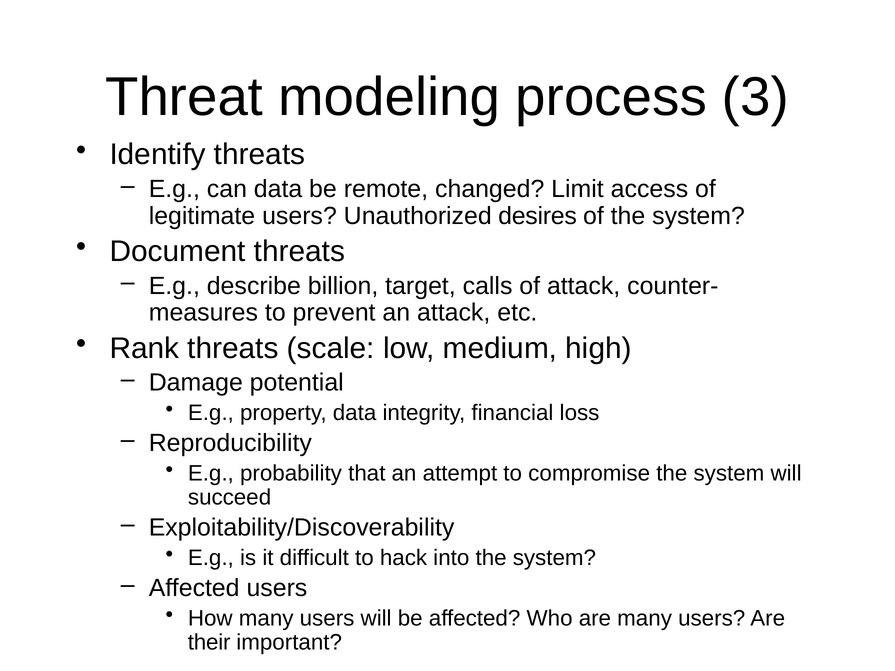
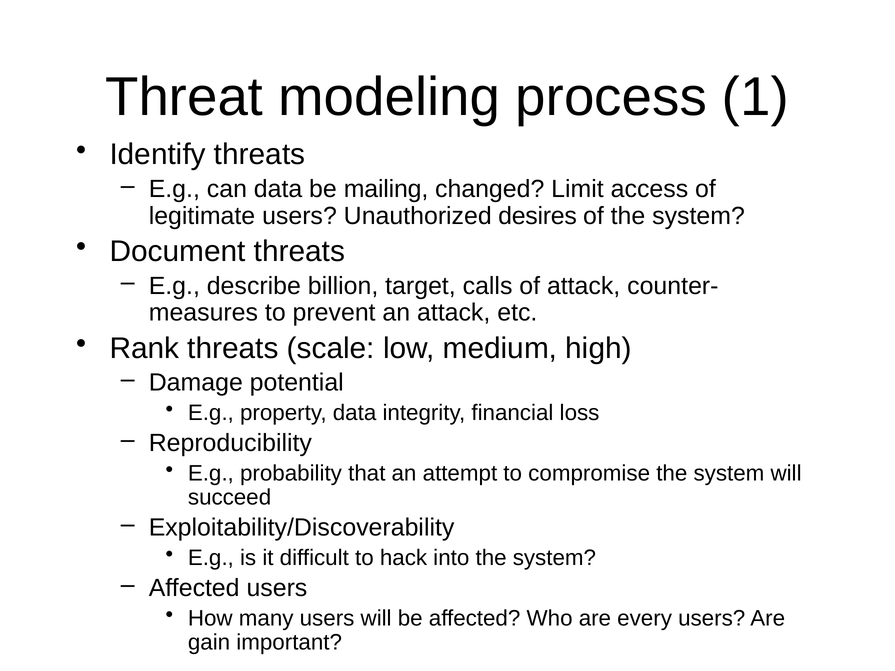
3: 3 -> 1
remote: remote -> mailing
are many: many -> every
their: their -> gain
